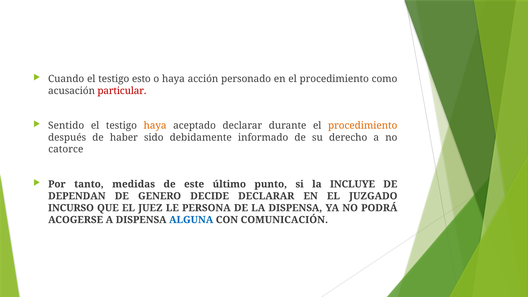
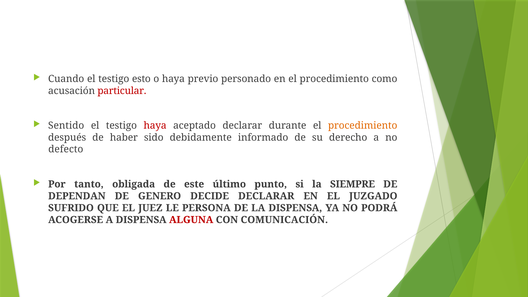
acción: acción -> previo
haya at (155, 126) colour: orange -> red
catorce: catorce -> defecto
medidas: medidas -> obligada
INCLUYE: INCLUYE -> SIEMPRE
INCURSO: INCURSO -> SUFRIDO
ALGUNA colour: blue -> red
